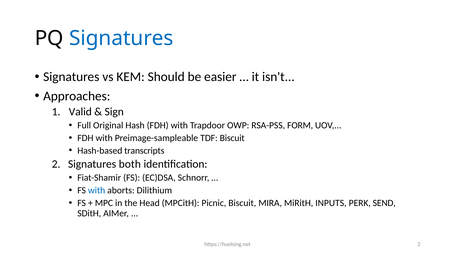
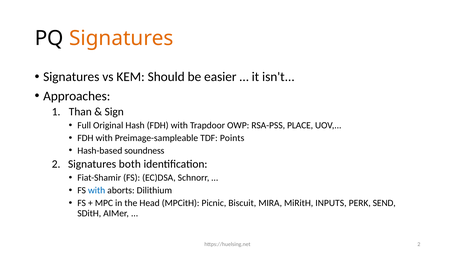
Signatures at (121, 38) colour: blue -> orange
Valid: Valid -> Than
FORM: FORM -> PLACE
TDF Biscuit: Biscuit -> Points
transcripts: transcripts -> soundness
